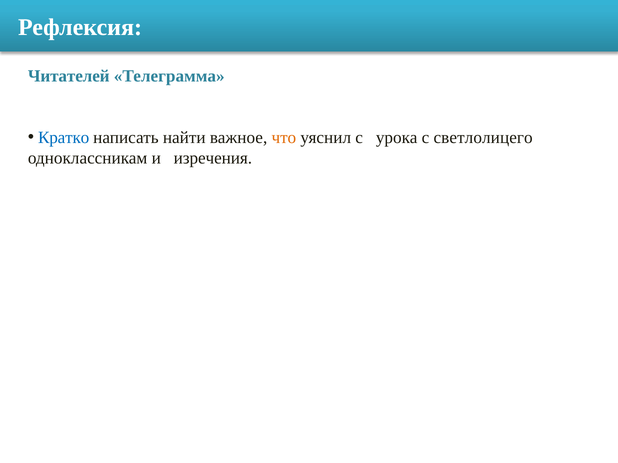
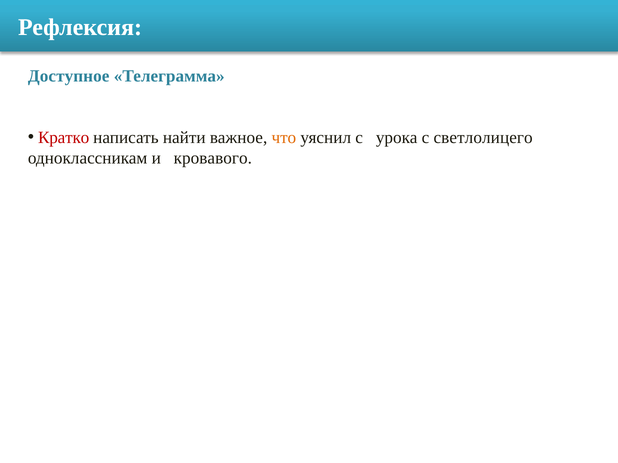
Читателей: Читателей -> Доступное
Кратко colour: blue -> red
изречения: изречения -> кровавого
